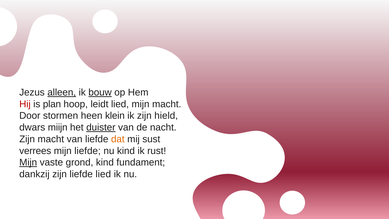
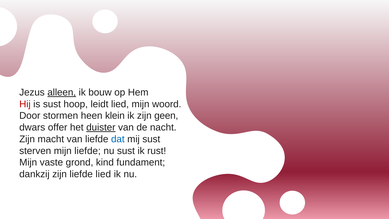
bouw underline: present -> none
is plan: plan -> sust
mijn macht: macht -> woord
hield: hield -> geen
miijn: miijn -> offer
dat colour: orange -> blue
verrees: verrees -> sterven
nu kind: kind -> sust
Mijn at (28, 162) underline: present -> none
